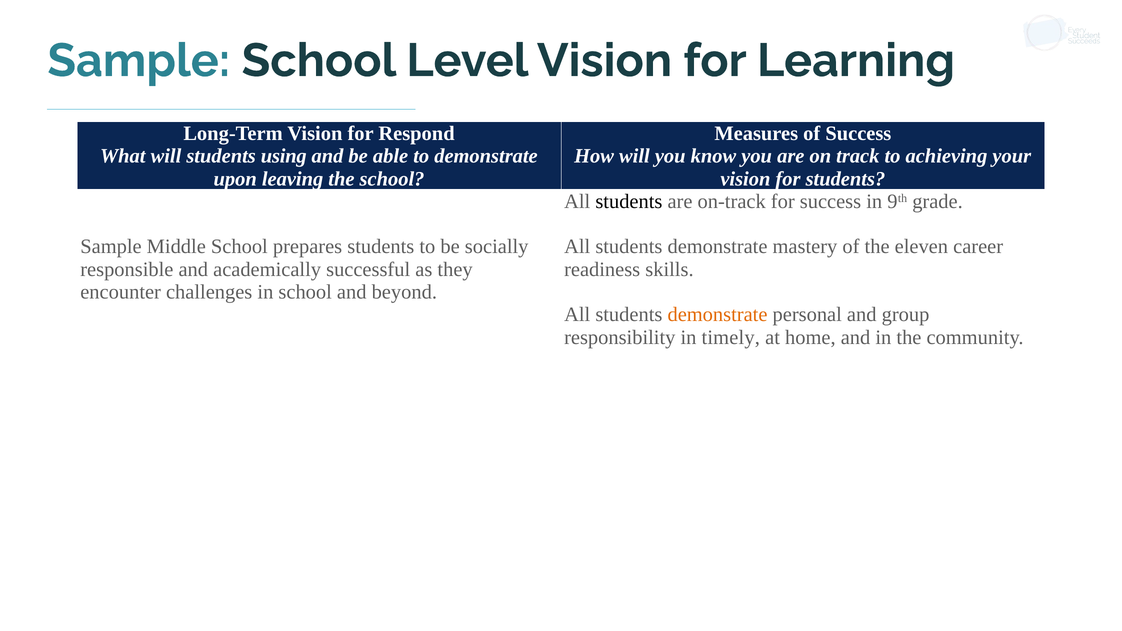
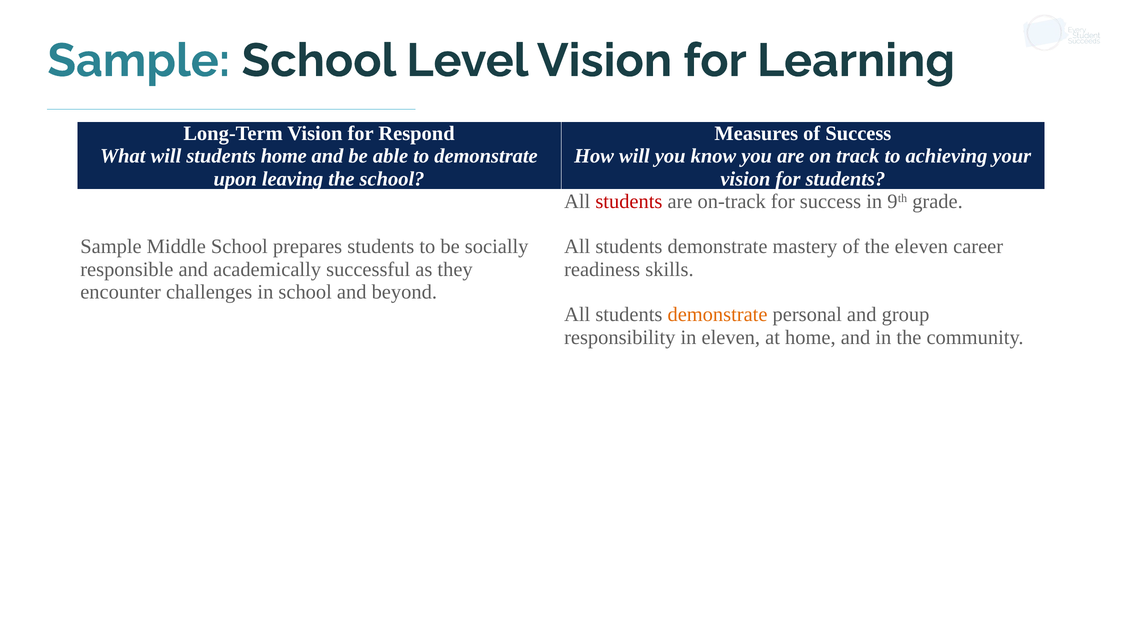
students using: using -> home
students at (629, 202) colour: black -> red
in timely: timely -> eleven
